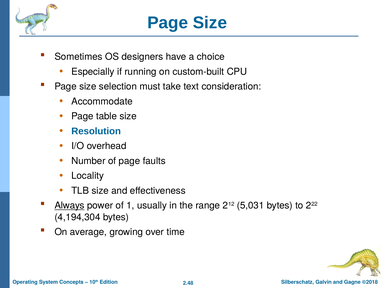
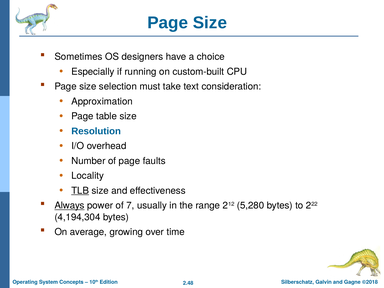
Accommodate: Accommodate -> Approximation
TLB underline: none -> present
1: 1 -> 7
5,031: 5,031 -> 5,280
